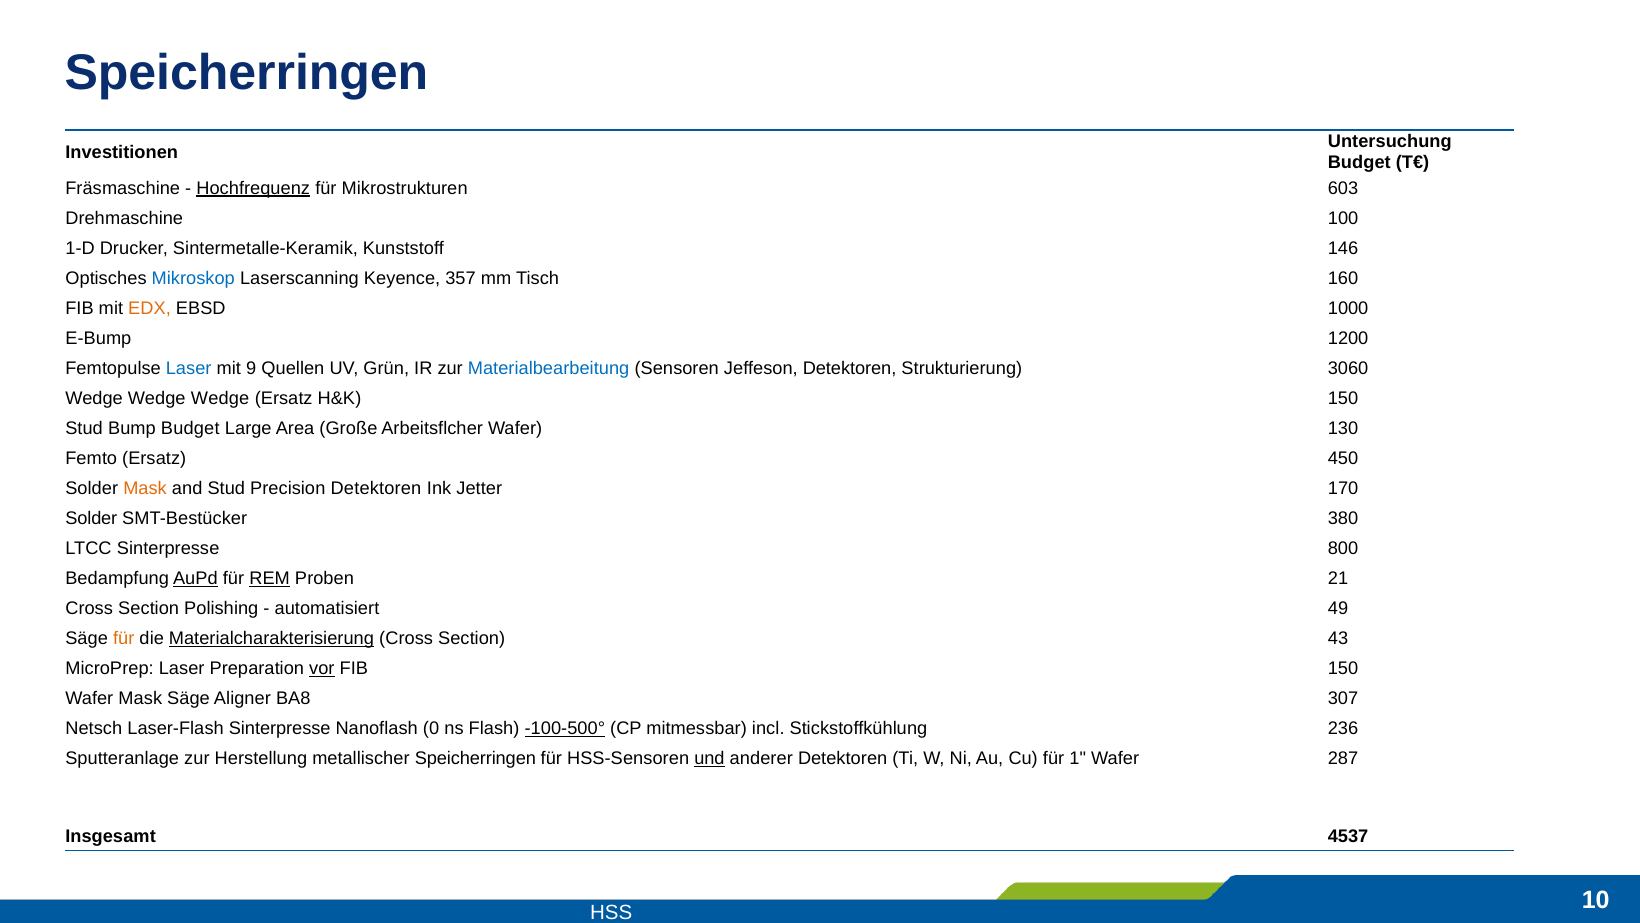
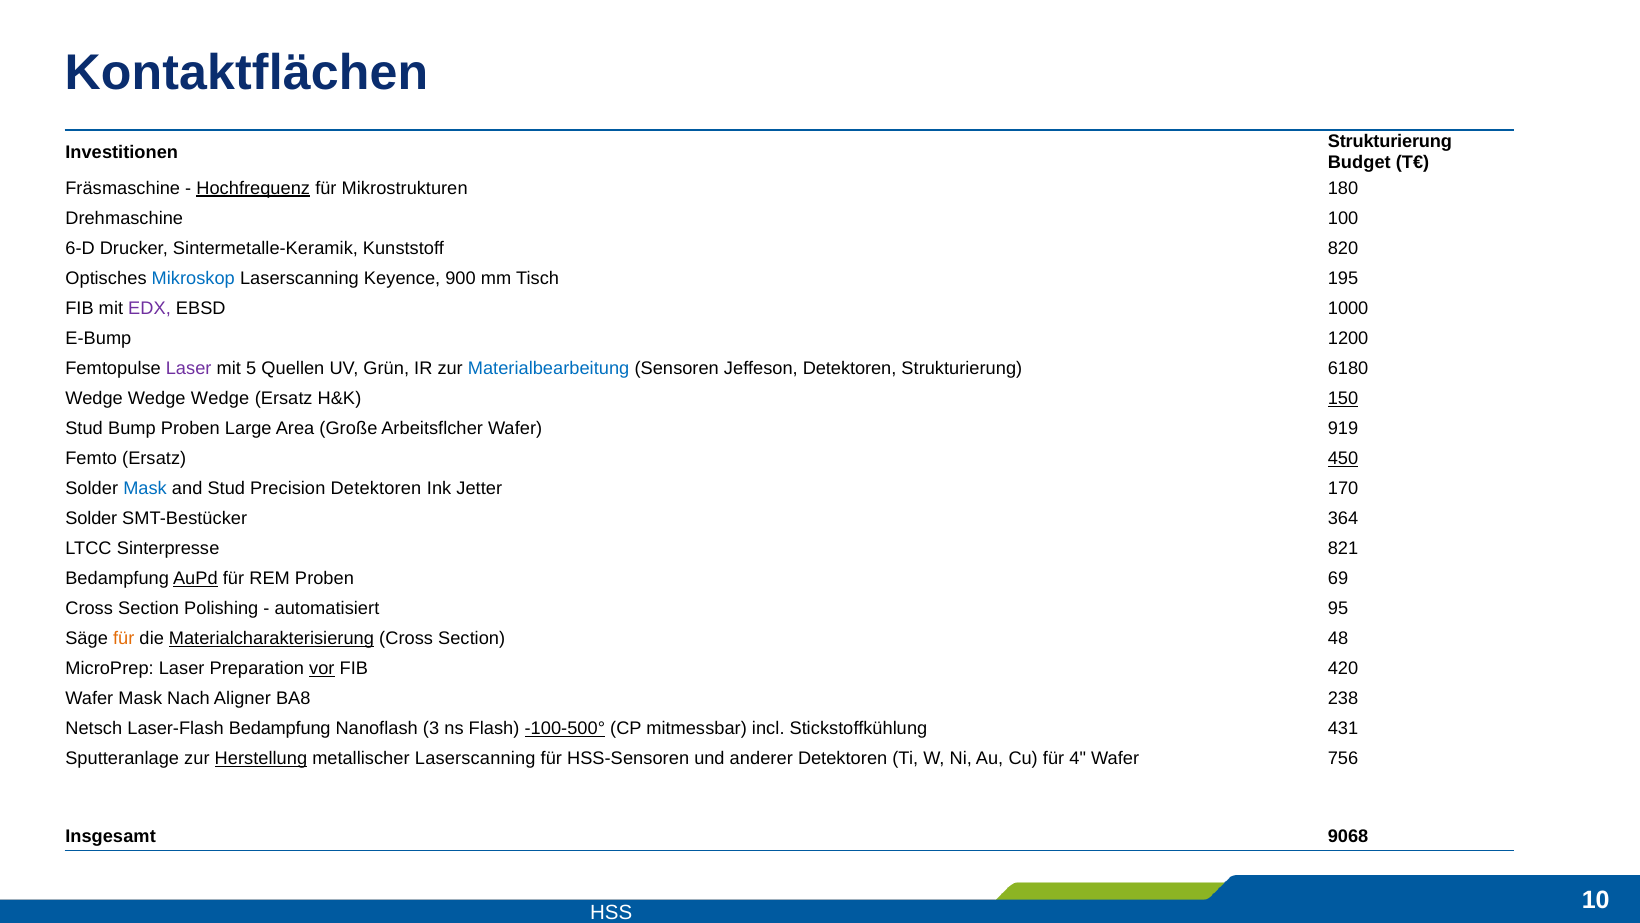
Speicherringen at (246, 73): Speicherringen -> Kontaktflächen
Untersuchung at (1390, 142): Untersuchung -> Strukturierung
603: 603 -> 180
1-D: 1-D -> 6-D
146: 146 -> 820
357: 357 -> 900
160: 160 -> 195
EDX colour: orange -> purple
Laser at (189, 368) colour: blue -> purple
9: 9 -> 5
3060: 3060 -> 6180
150 at (1343, 398) underline: none -> present
Bump Budget: Budget -> Proben
130: 130 -> 919
450 underline: none -> present
Mask at (145, 488) colour: orange -> blue
380: 380 -> 364
800: 800 -> 821
REM underline: present -> none
21: 21 -> 69
49: 49 -> 95
43: 43 -> 48
FIB 150: 150 -> 420
Mask Säge: Säge -> Nach
307: 307 -> 238
Laser-Flash Sinterpresse: Sinterpresse -> Bedampfung
0: 0 -> 3
236: 236 -> 431
Herstellung underline: none -> present
metallischer Speicherringen: Speicherringen -> Laserscanning
und underline: present -> none
1: 1 -> 4
287: 287 -> 756
4537: 4537 -> 9068
